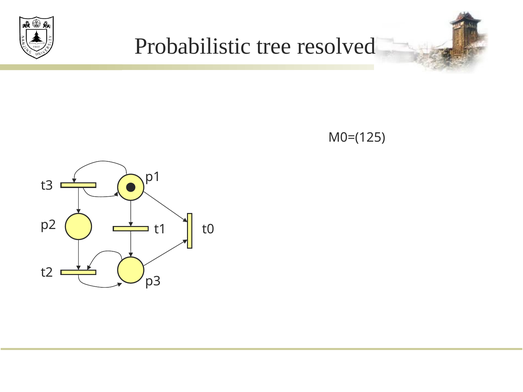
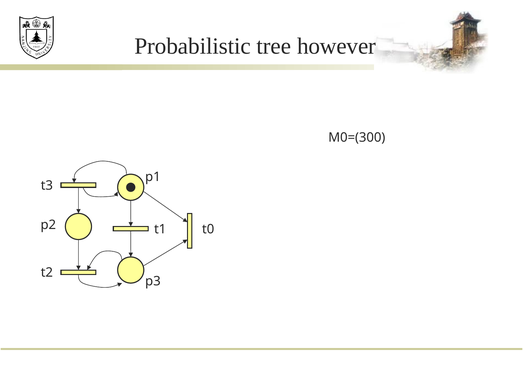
resolved: resolved -> however
M0=(125: M0=(125 -> M0=(300
